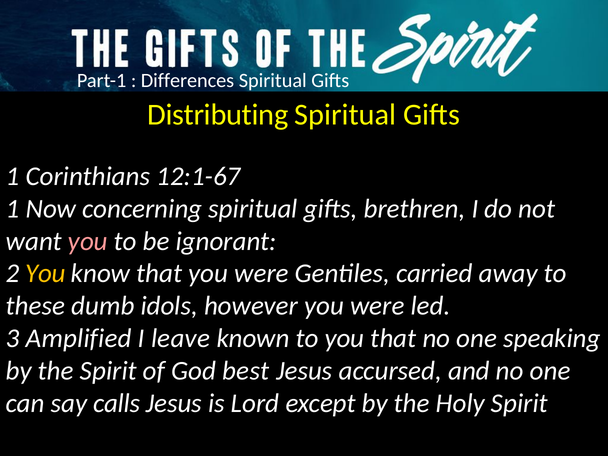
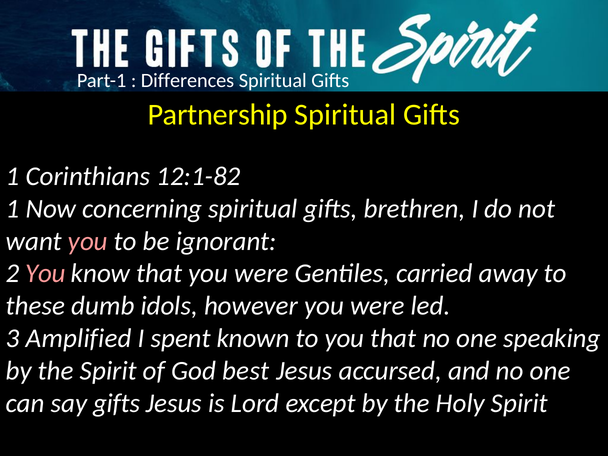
Distributing: Distributing -> Partnership
12:1-67: 12:1-67 -> 12:1-82
You at (45, 274) colour: yellow -> pink
leave: leave -> spent
say calls: calls -> gifts
